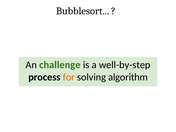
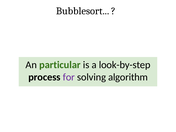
challenge: challenge -> particular
well-by-step: well-by-step -> look-by-step
for colour: orange -> purple
